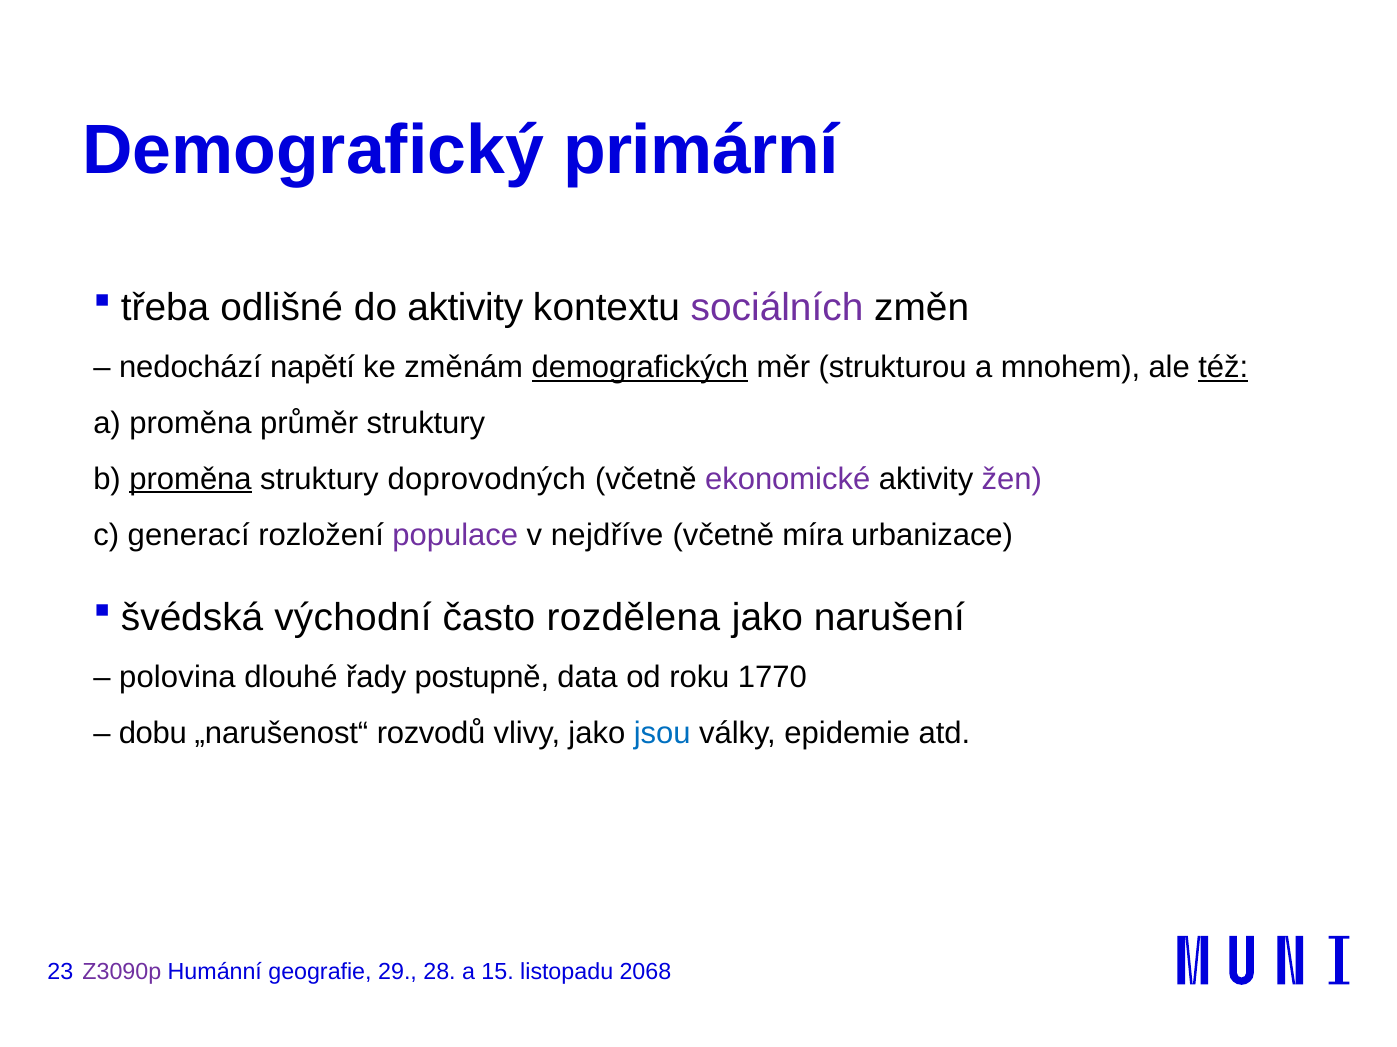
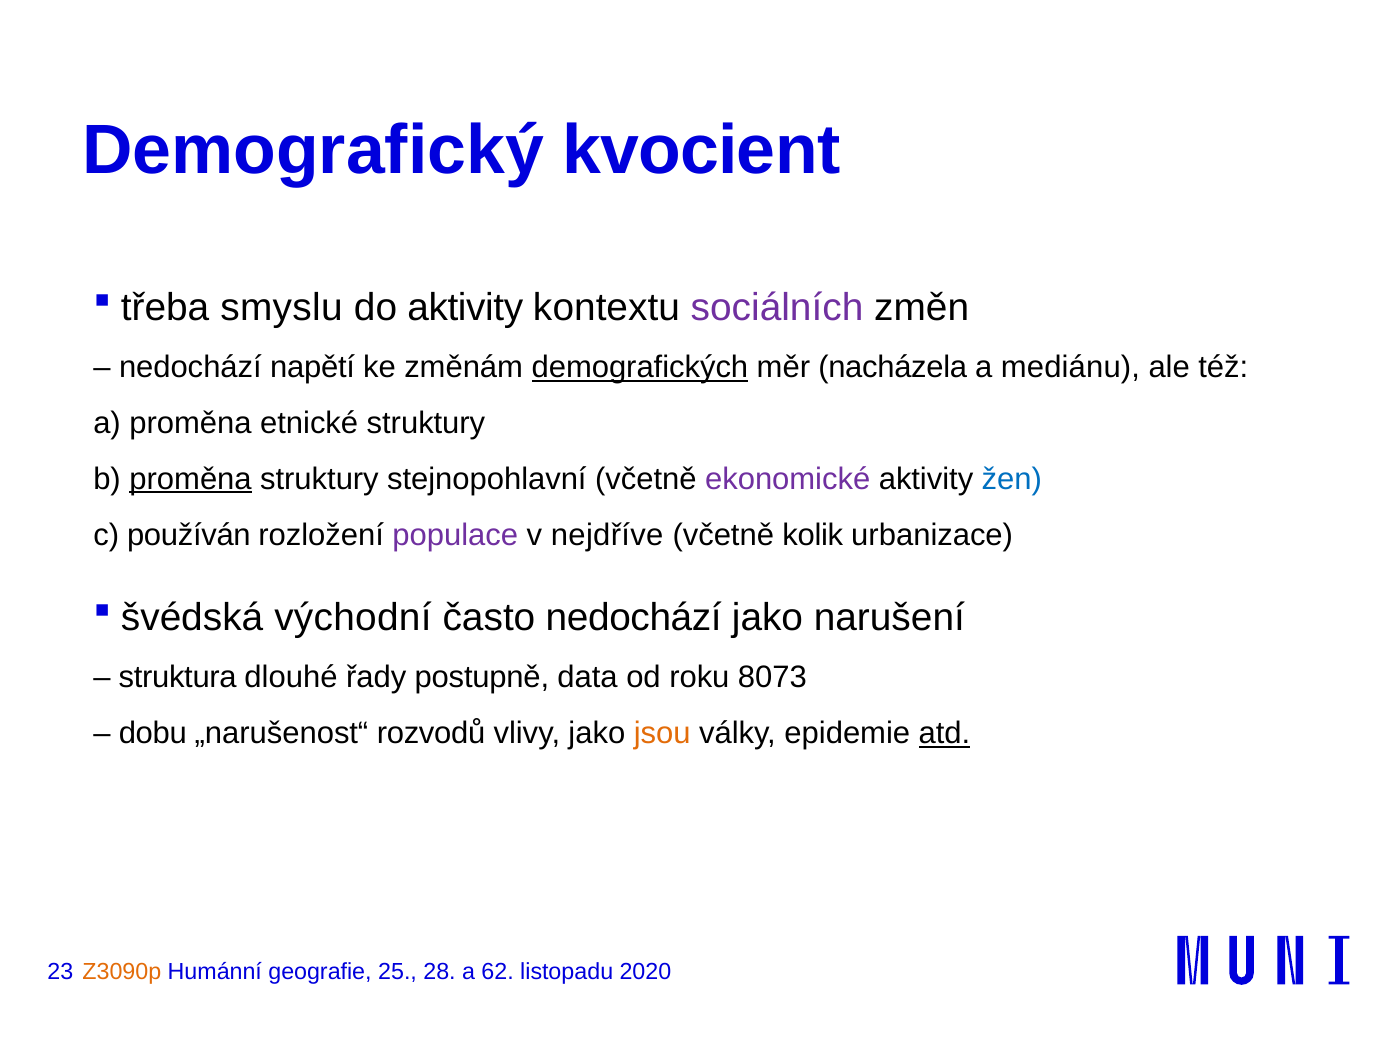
primární: primární -> kvocient
odlišné: odlišné -> smyslu
strukturou: strukturou -> nacházela
mnohem: mnohem -> mediánu
též underline: present -> none
průměr: průměr -> etnické
doprovodných: doprovodných -> stejnopohlavní
žen colour: purple -> blue
generací: generací -> používán
míra: míra -> kolik
často rozdělena: rozdělena -> nedochází
polovina: polovina -> struktura
1770: 1770 -> 8073
jsou colour: blue -> orange
atd underline: none -> present
Z3090p colour: purple -> orange
29: 29 -> 25
15: 15 -> 62
2068: 2068 -> 2020
